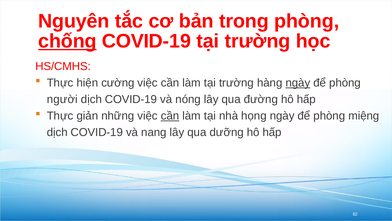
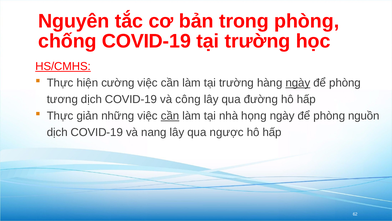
chống underline: present -> none
HS/CMHS underline: none -> present
người: người -> tương
nóng: nóng -> công
miệng: miệng -> nguồn
dưỡng: dưỡng -> ngược
